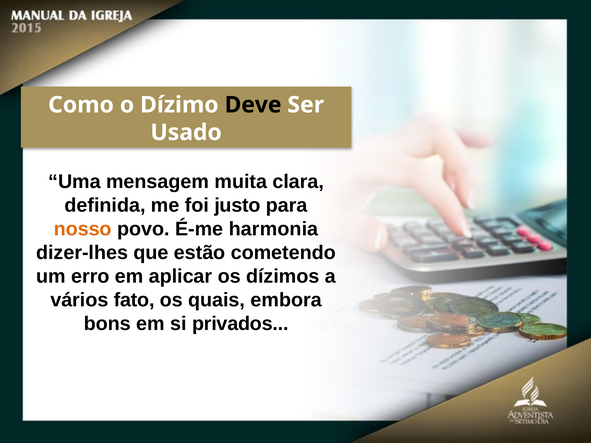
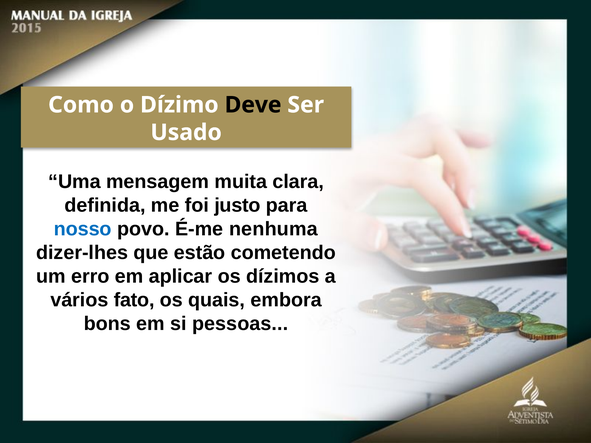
nosso colour: orange -> blue
harmonia: harmonia -> nenhuma
privados: privados -> pessoas
